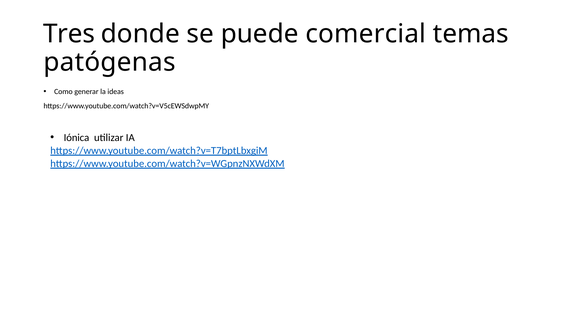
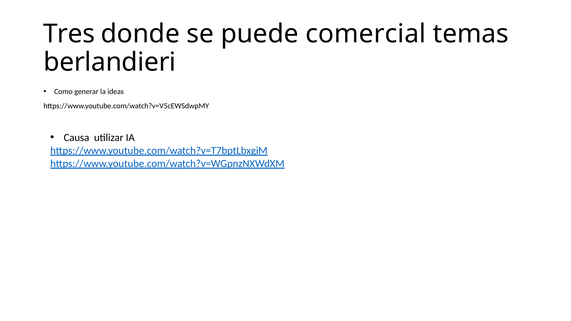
patógenas: patógenas -> berlandieri
Iónica: Iónica -> Causa
